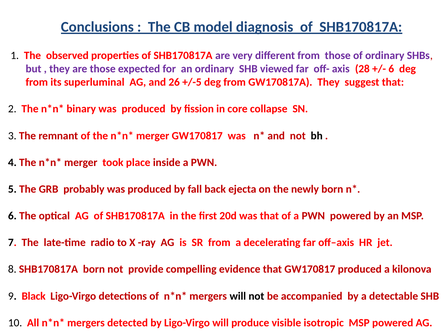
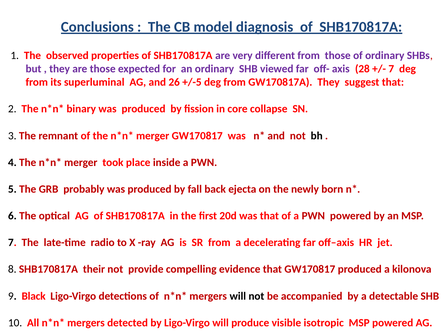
6 at (391, 69): 6 -> 7
SHB170817A born: born -> their
